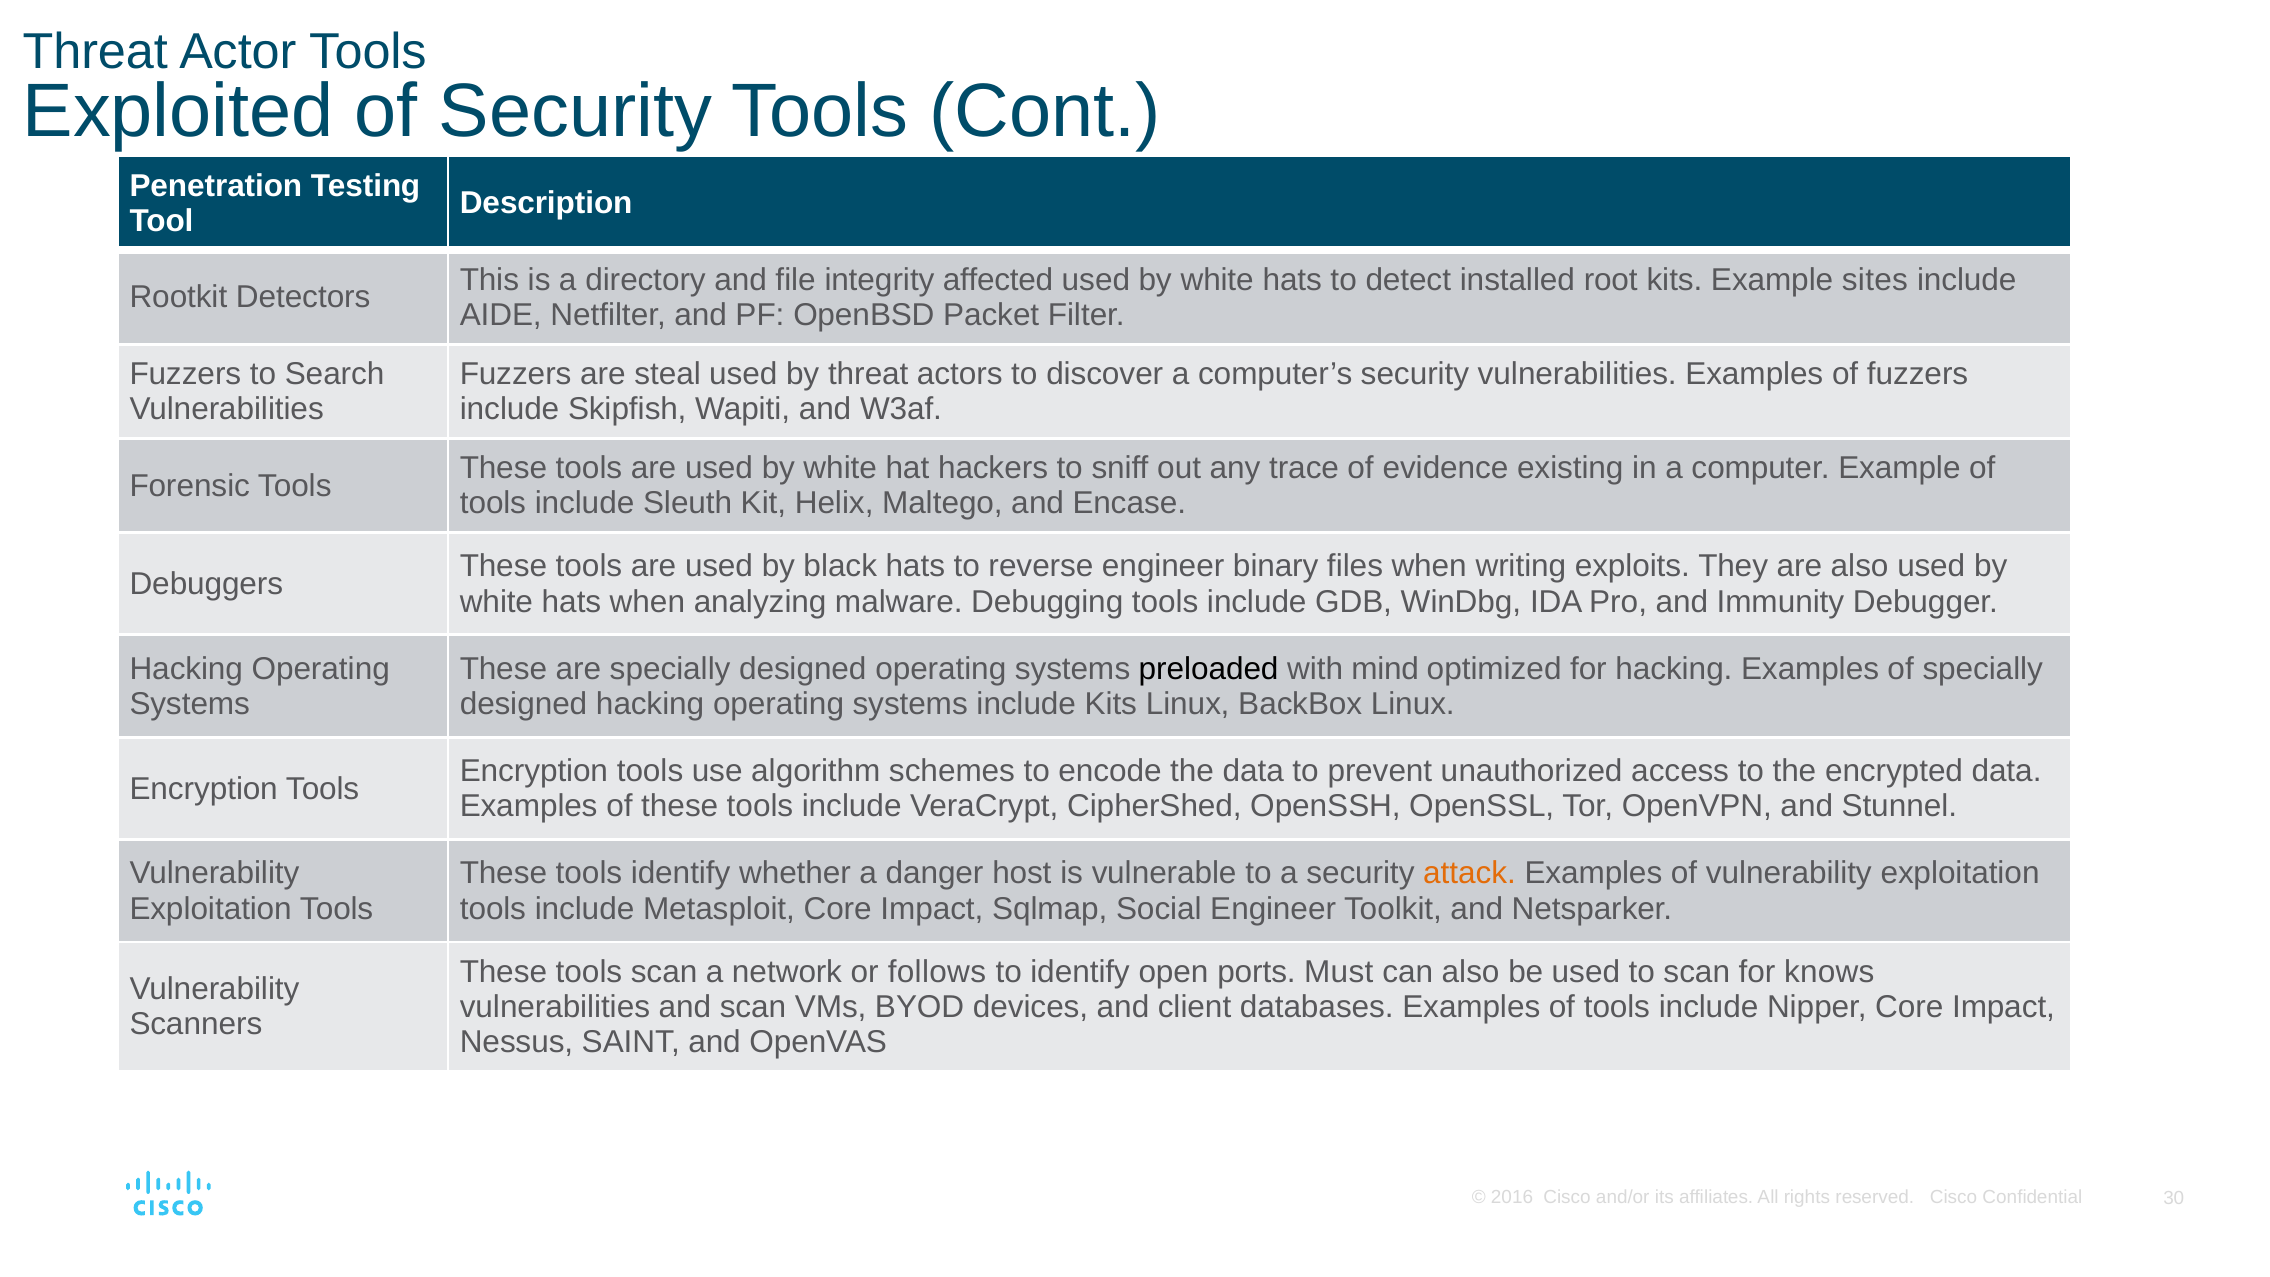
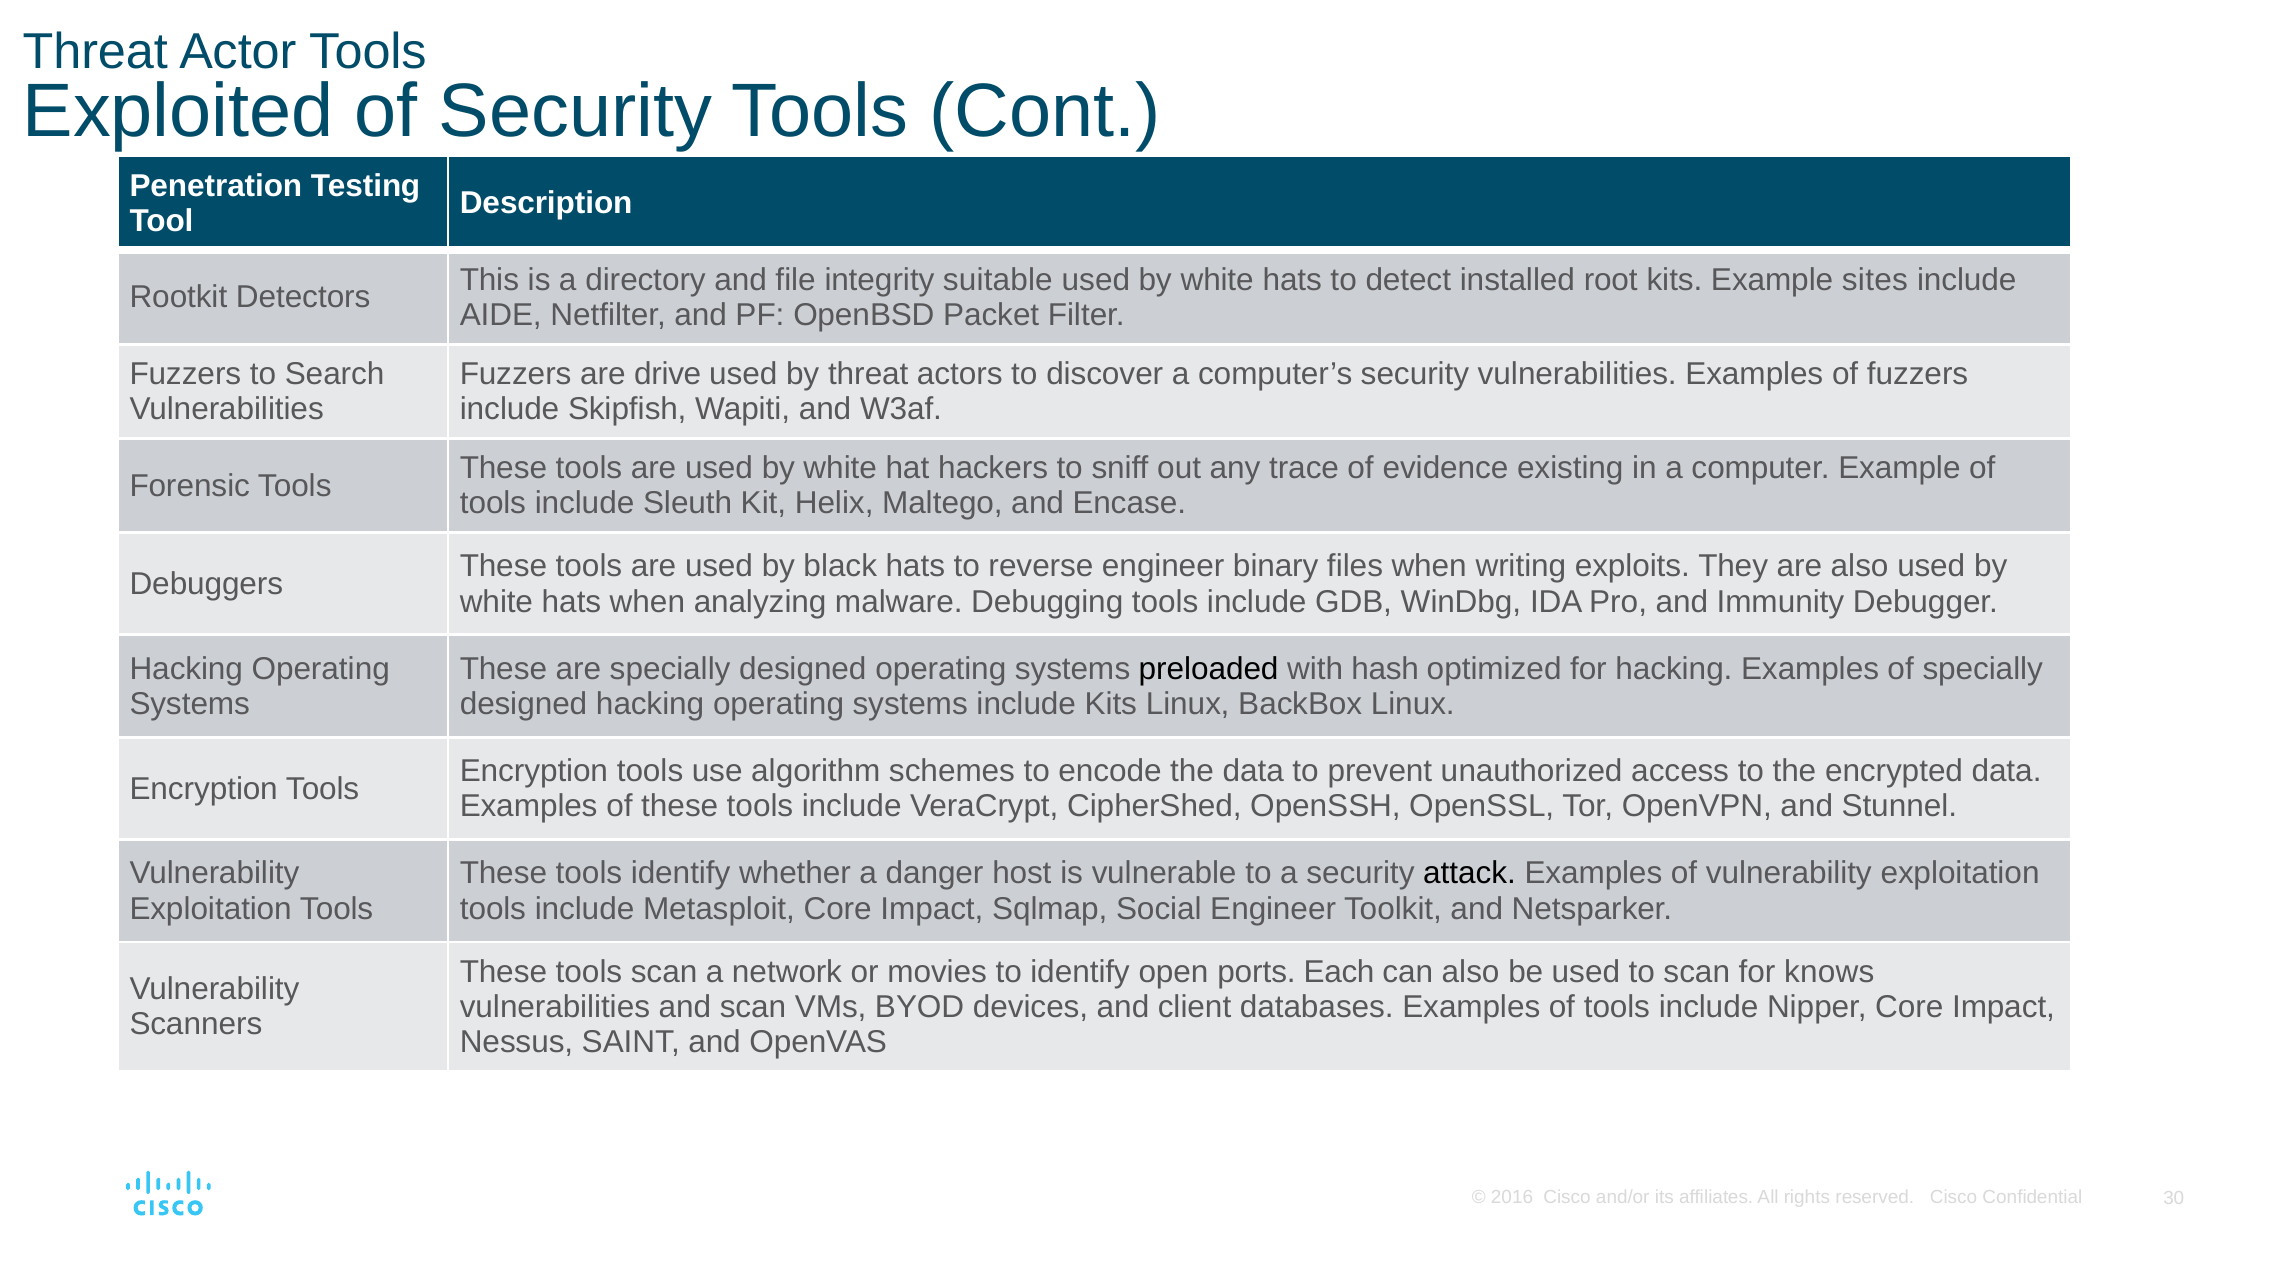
affected: affected -> suitable
steal: steal -> drive
mind: mind -> hash
attack colour: orange -> black
follows: follows -> movies
Must: Must -> Each
